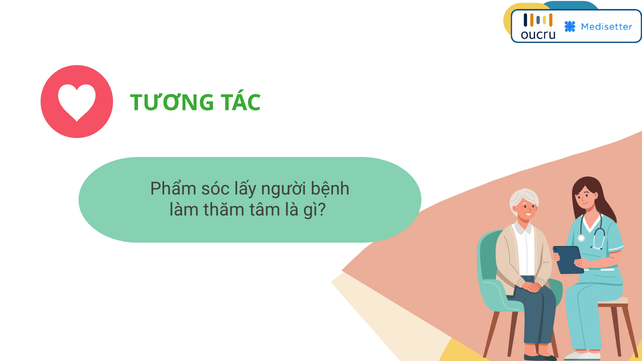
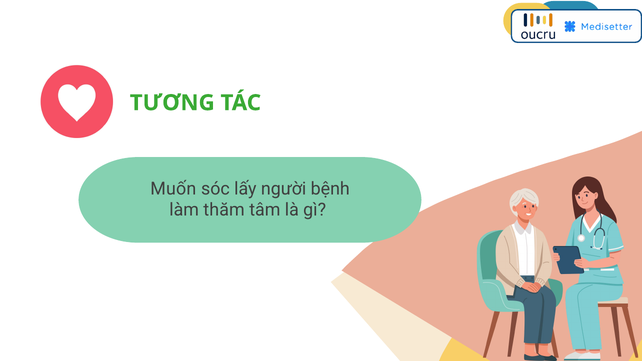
Phẩm: Phẩm -> Muốn
